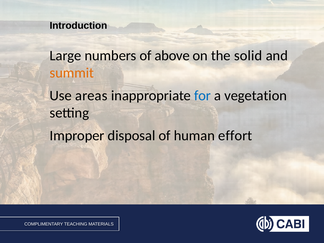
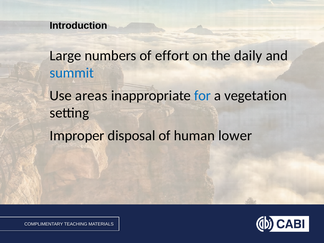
above: above -> effort
solid: solid -> daily
summit colour: orange -> blue
effort: effort -> lower
